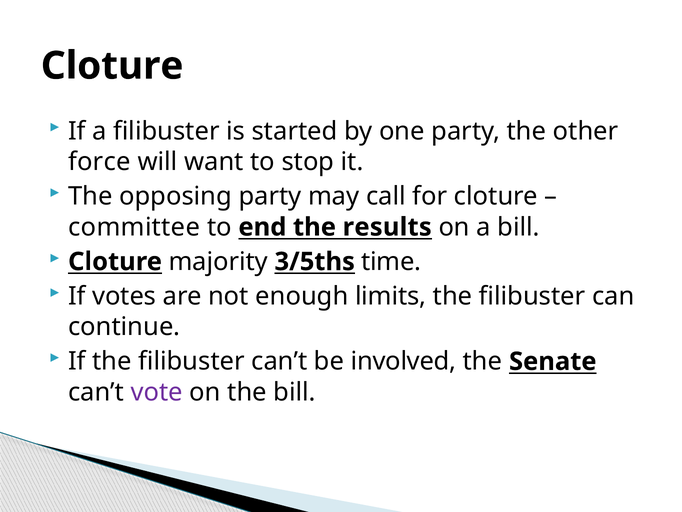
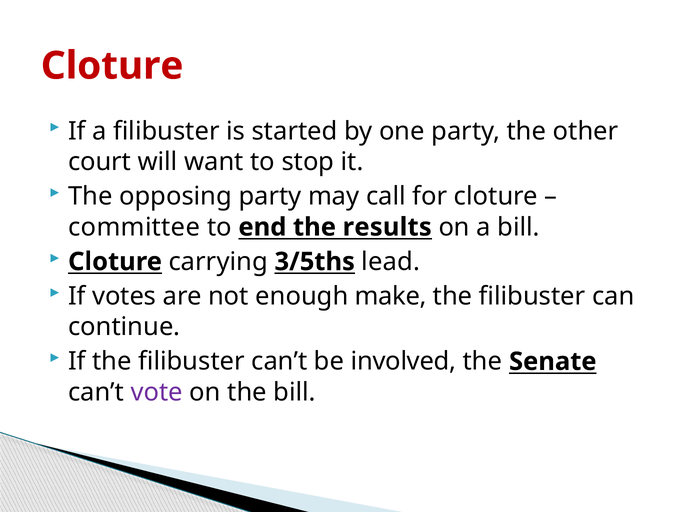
Cloture at (112, 66) colour: black -> red
force: force -> court
majority: majority -> carrying
time: time -> lead
limits: limits -> make
